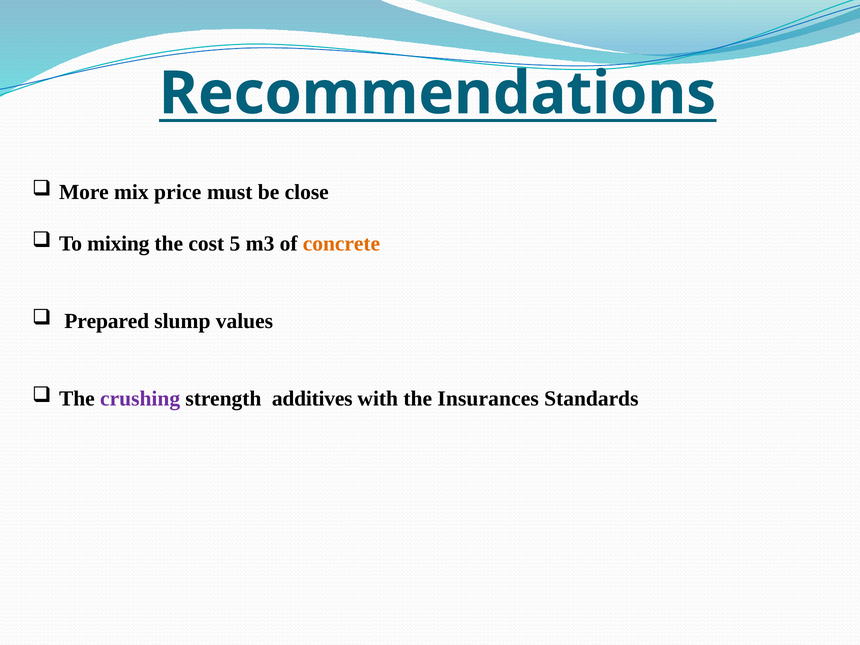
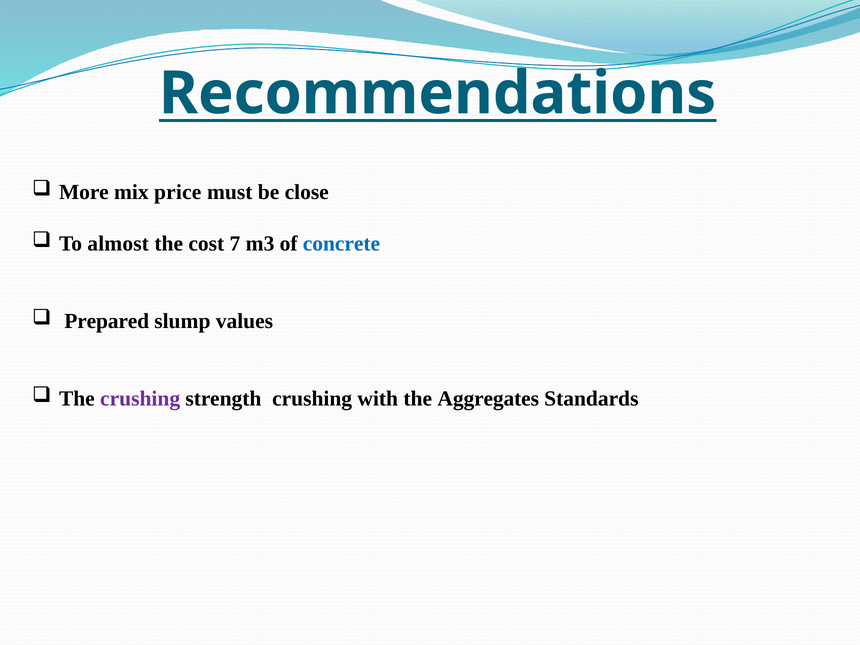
mixing: mixing -> almost
5: 5 -> 7
concrete colour: orange -> blue
strength additives: additives -> crushing
Insurances: Insurances -> Aggregates
